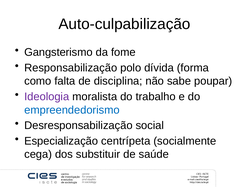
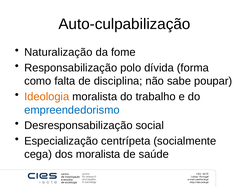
Gangsterismo: Gangsterismo -> Naturalização
Ideologia colour: purple -> orange
dos substituir: substituir -> moralista
